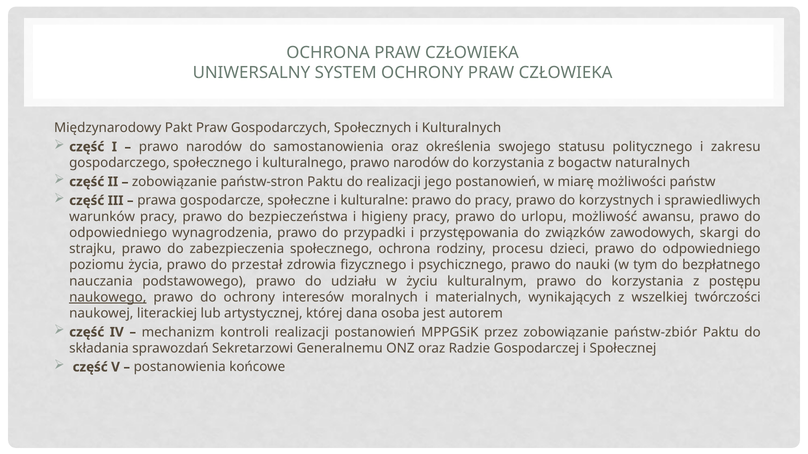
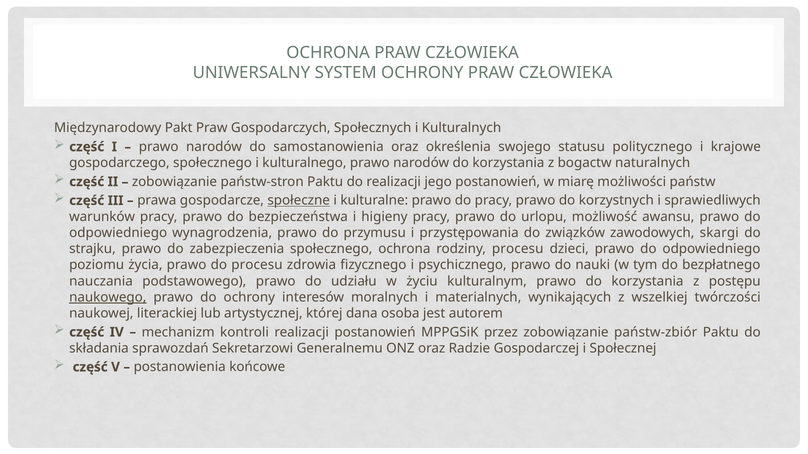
zakresu: zakresu -> krajowe
społeczne underline: none -> present
przypadki: przypadki -> przymusu
do przestał: przestał -> procesu
